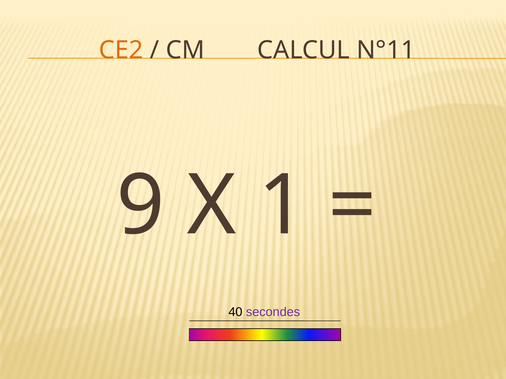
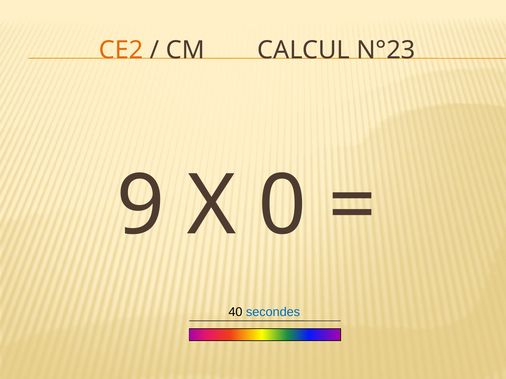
N°11: N°11 -> N°23
1: 1 -> 0
secondes colour: purple -> blue
